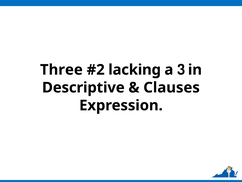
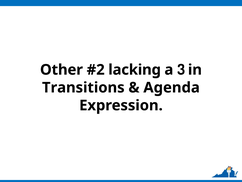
Three: Three -> Other
Descriptive: Descriptive -> Transitions
Clauses: Clauses -> Agenda
